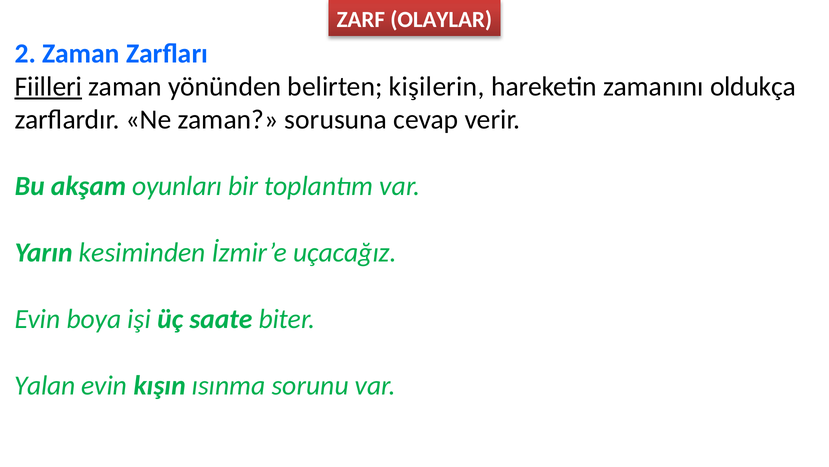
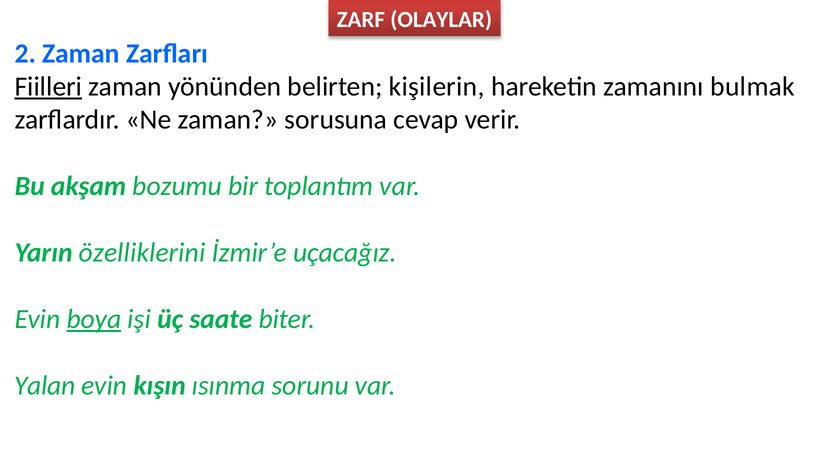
oldukça: oldukça -> bulmak
oyunları: oyunları -> bozumu
kesiminden: kesiminden -> özelliklerini
boya underline: none -> present
